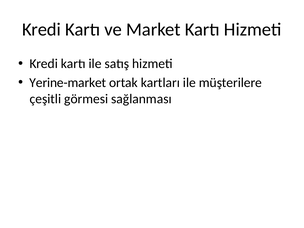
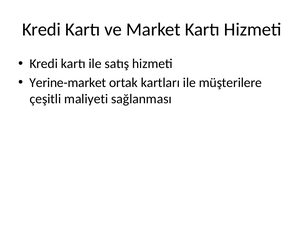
görmesi: görmesi -> maliyeti
